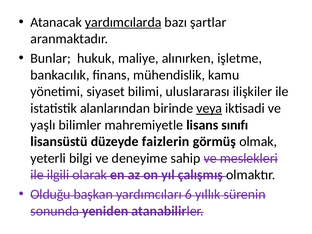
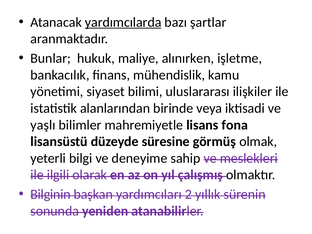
veya underline: present -> none
sınıfı: sınıfı -> fona
faizlerin: faizlerin -> süresine
Olduğu: Olduğu -> Bilginin
6: 6 -> 2
